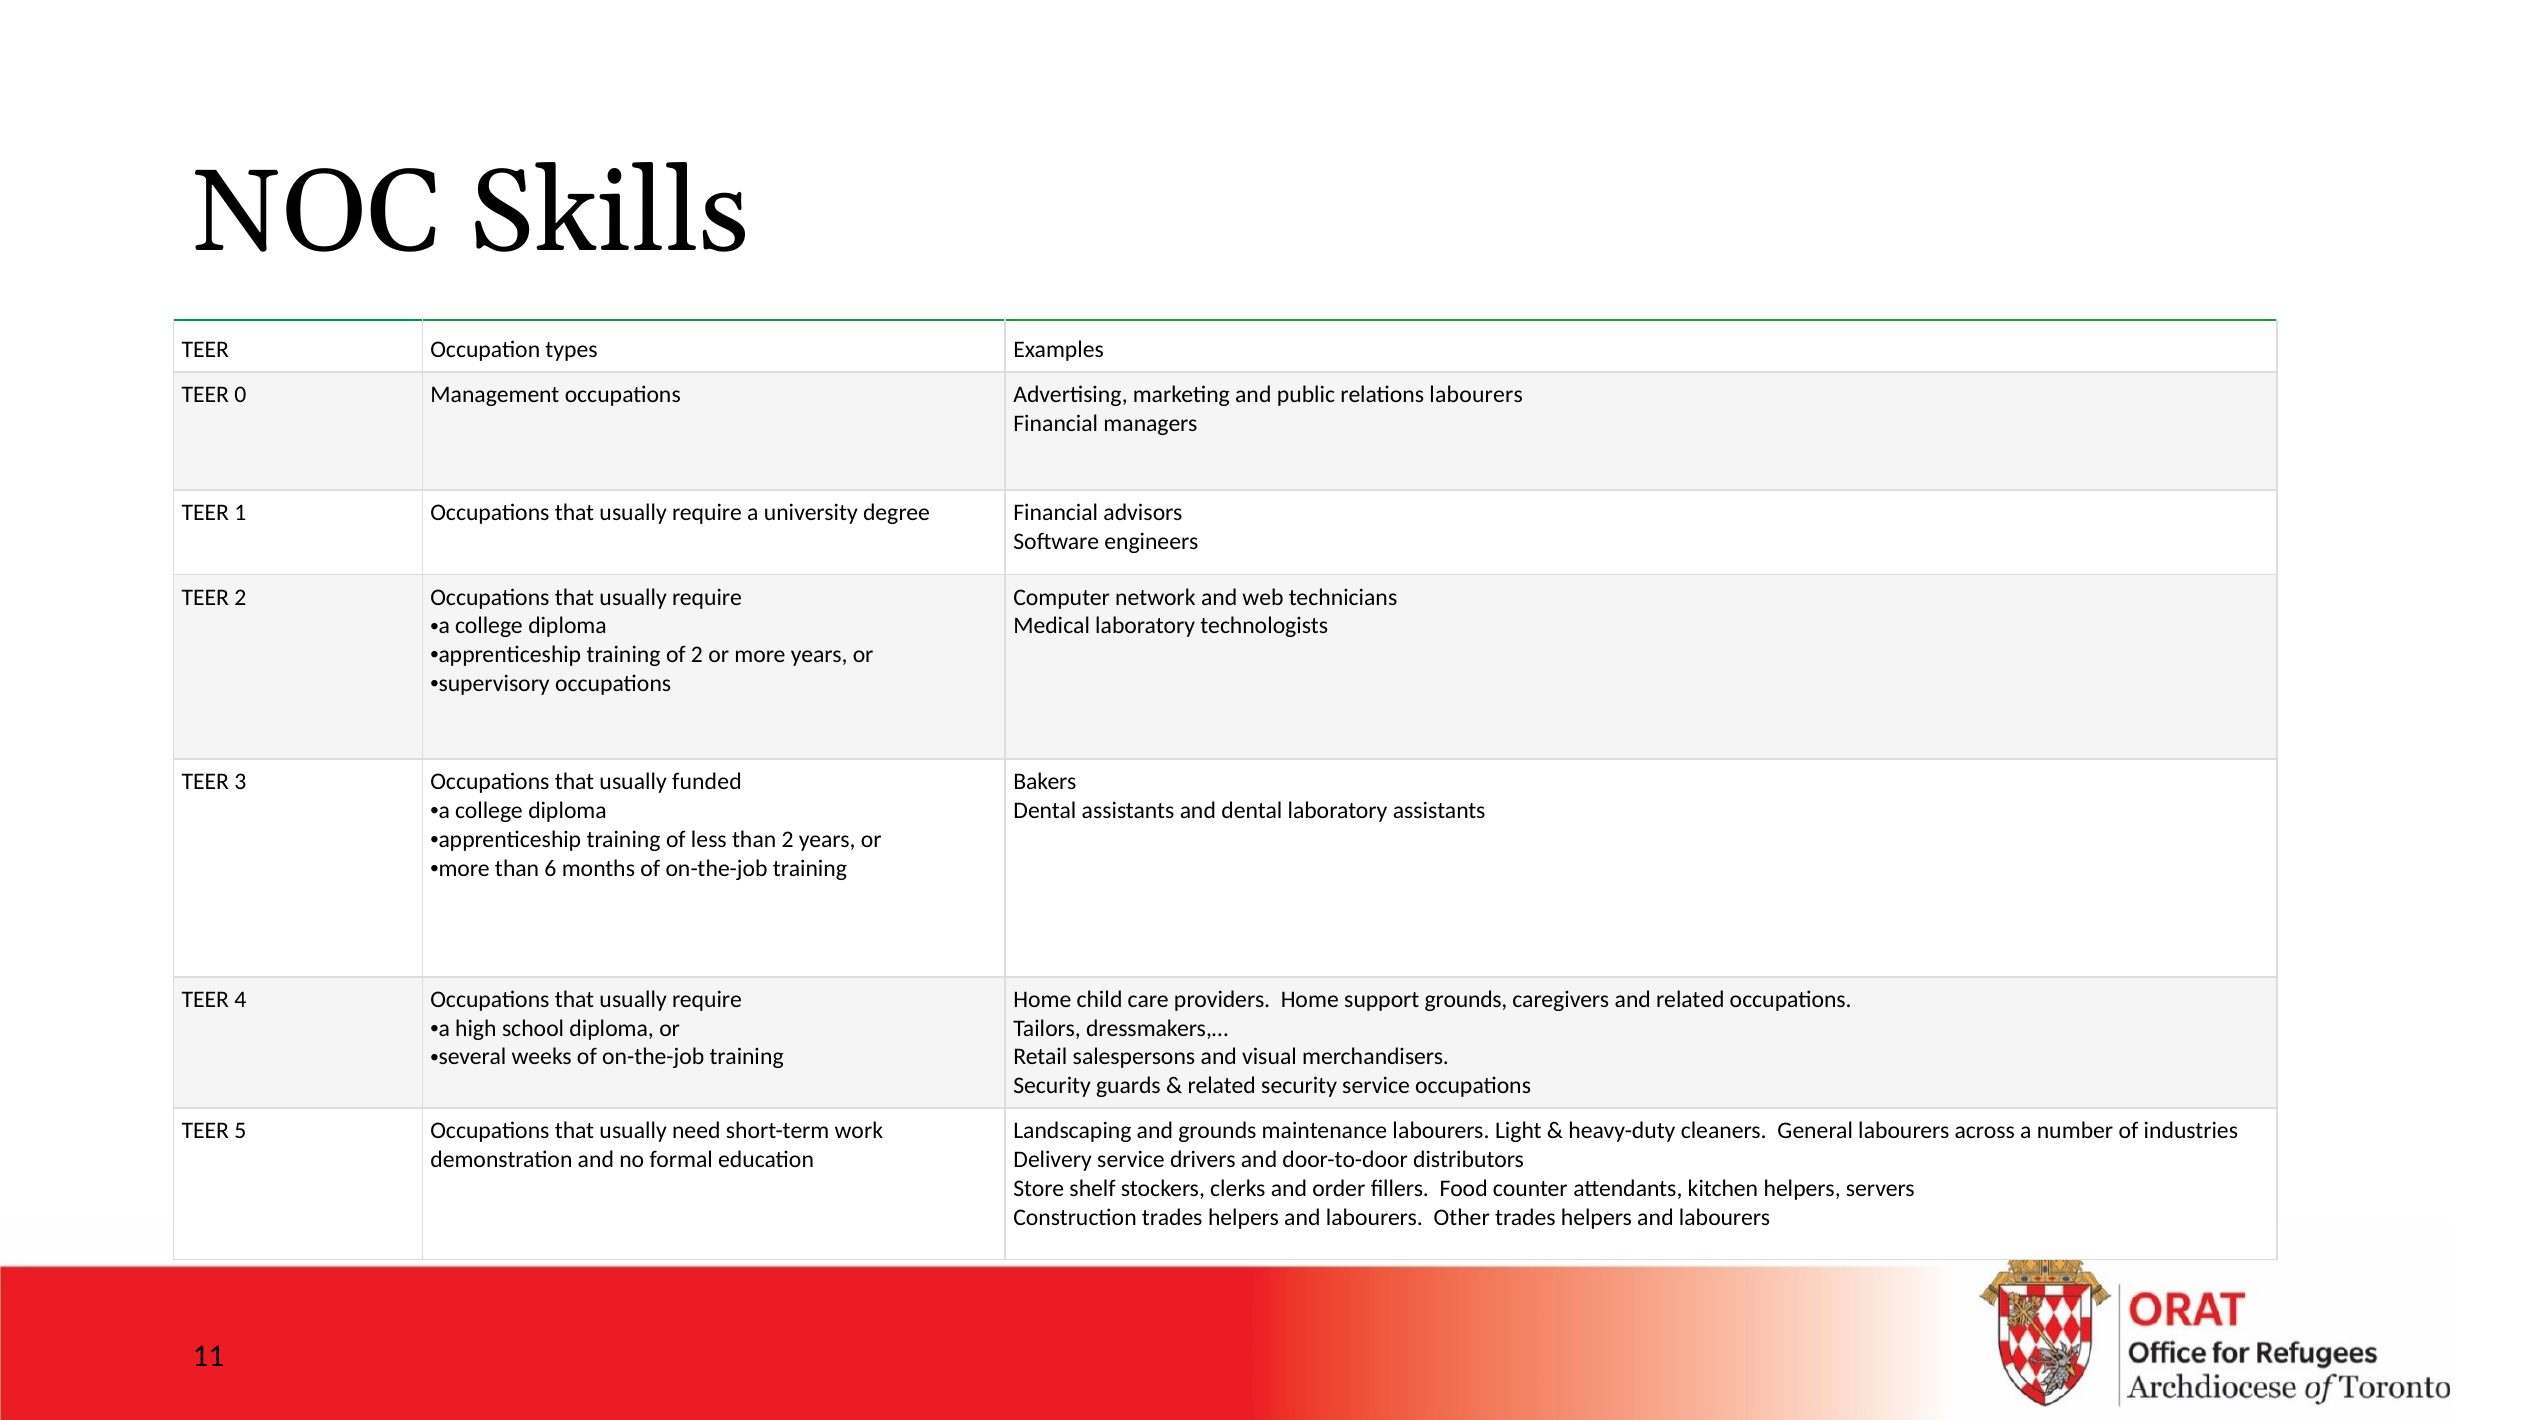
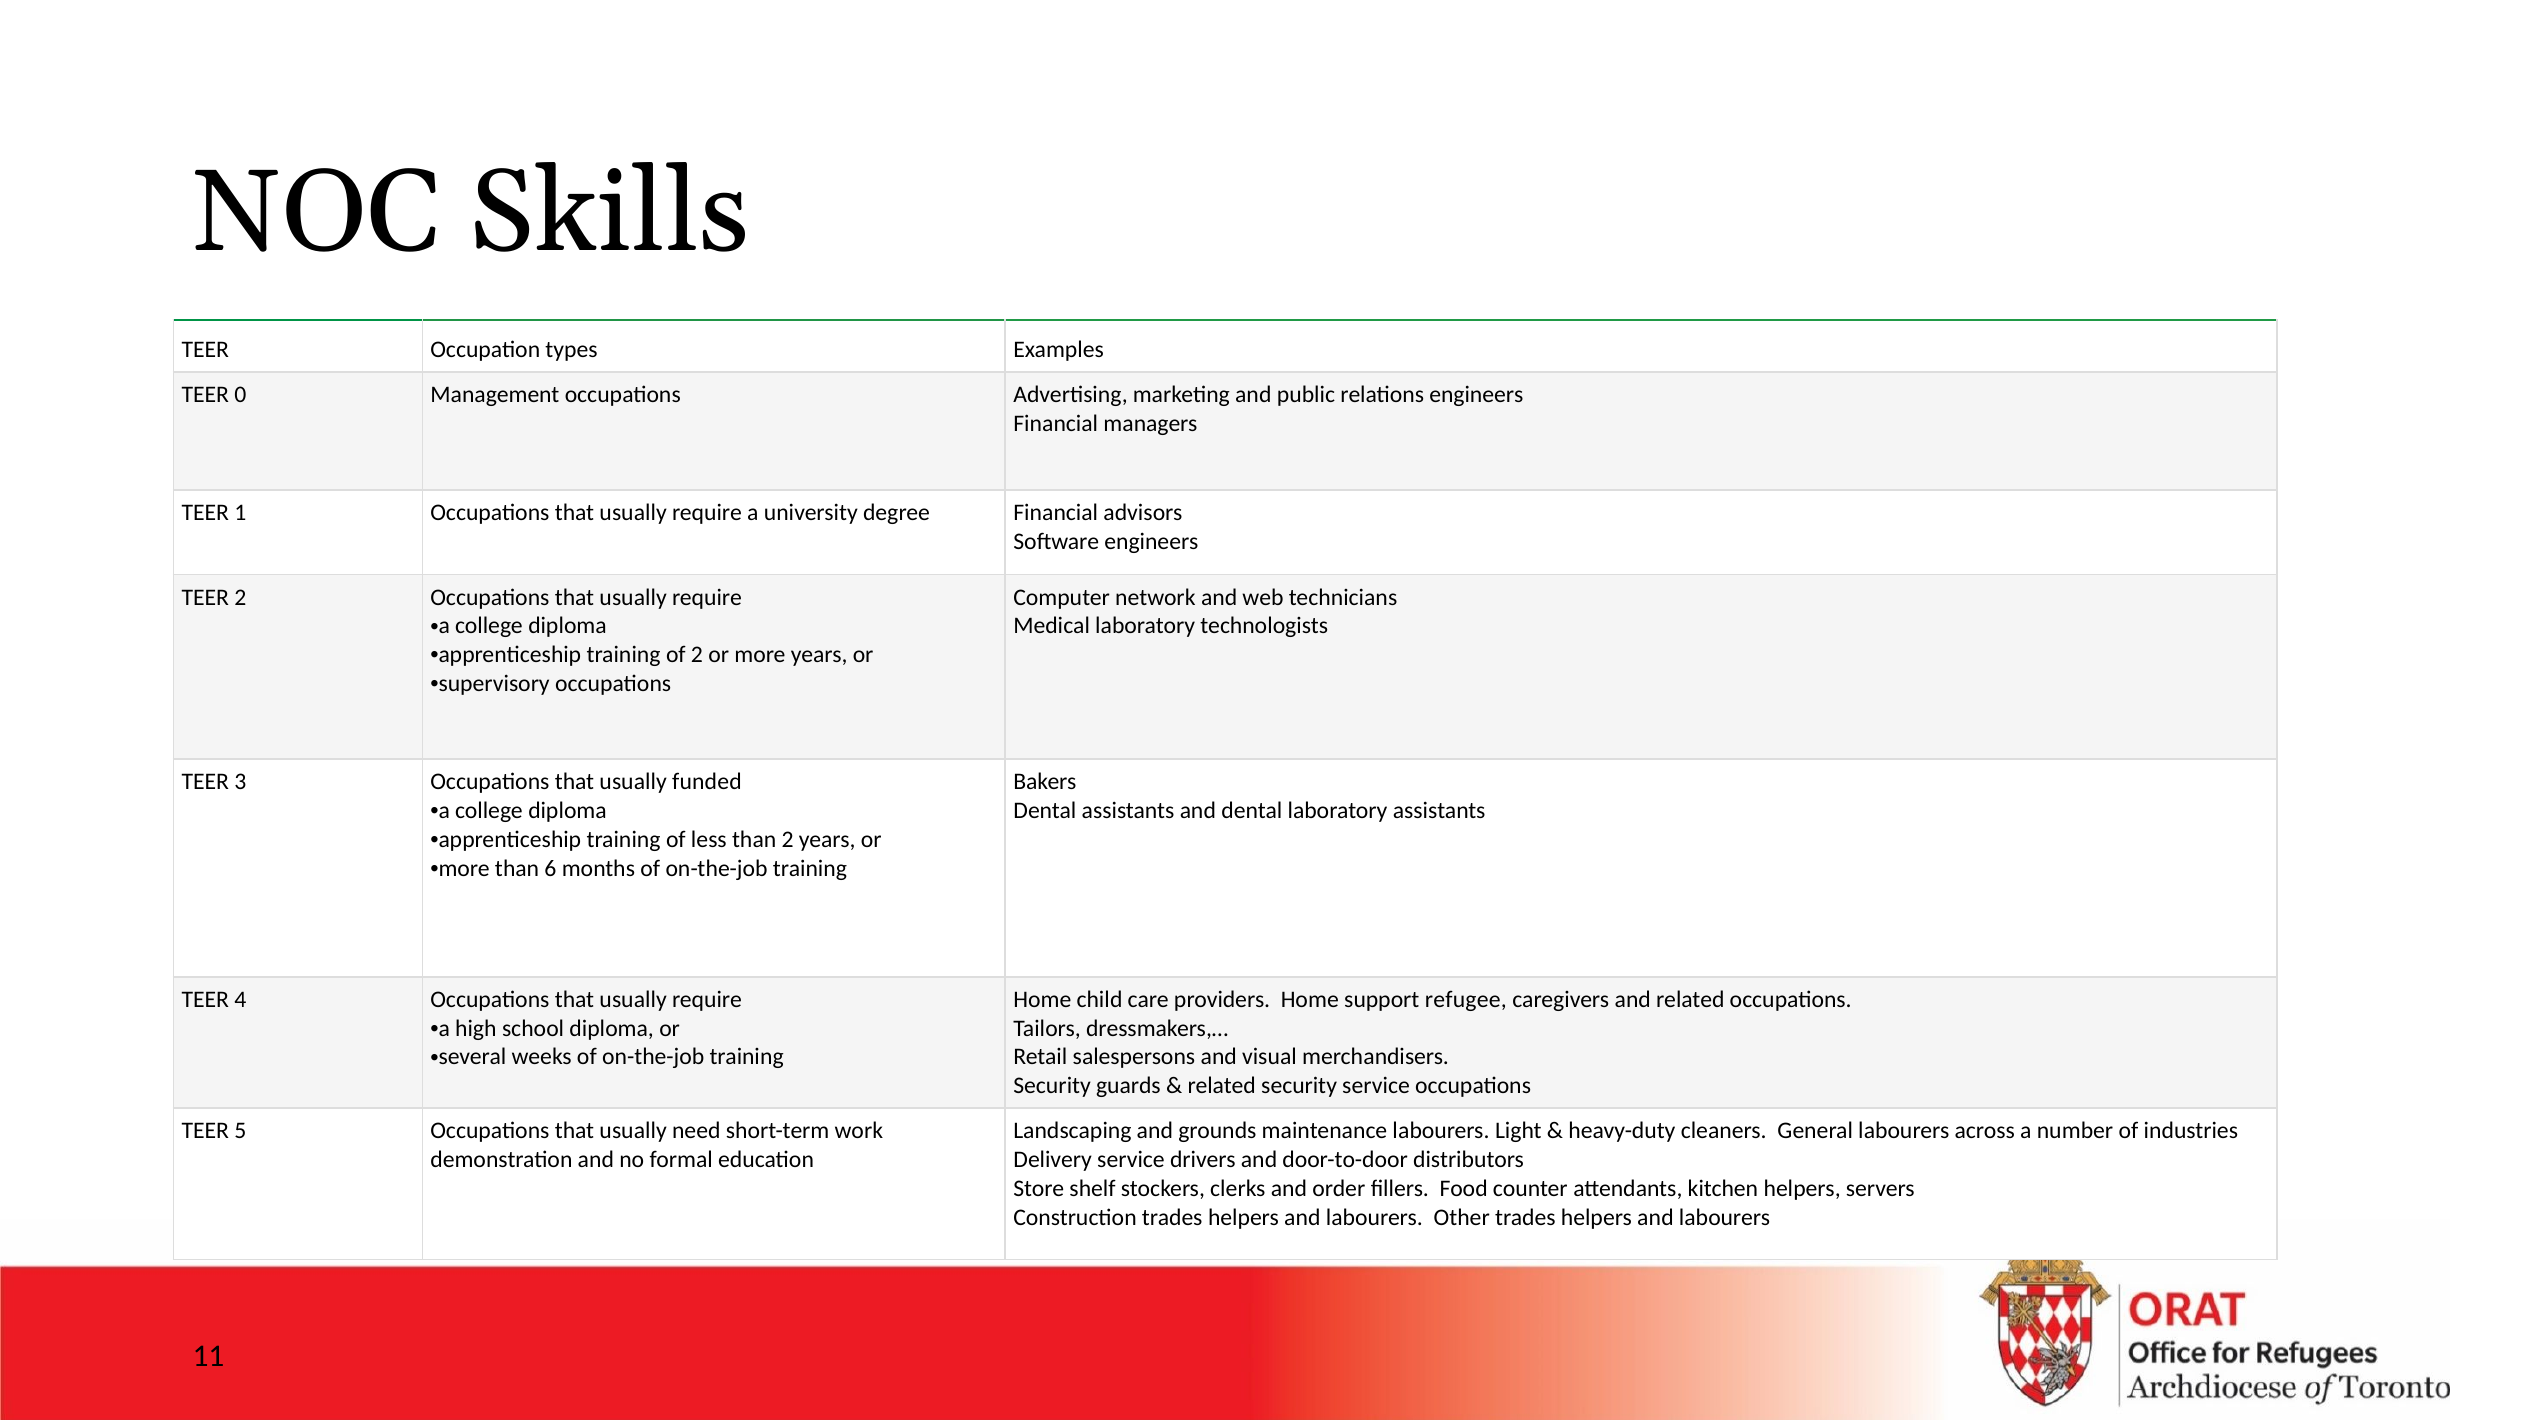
relations labourers: labourers -> engineers
support grounds: grounds -> refugee
